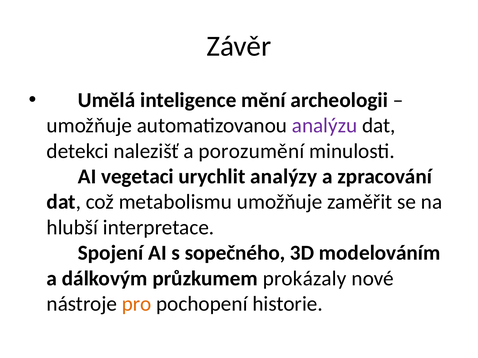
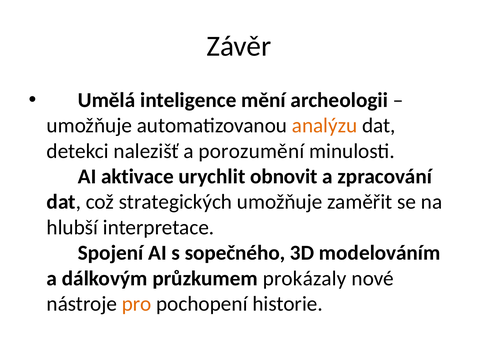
analýzu colour: purple -> orange
vegetaci: vegetaci -> aktivace
analýzy: analýzy -> obnovit
metabolismu: metabolismu -> strategických
